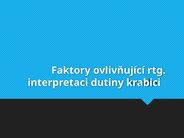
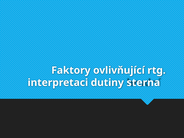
krabici: krabici -> sterna
